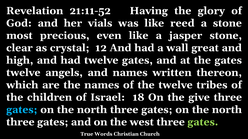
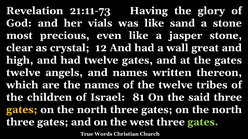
21:11-52: 21:11-52 -> 21:11-73
reed: reed -> sand
18: 18 -> 81
give: give -> said
gates at (22, 110) colour: light blue -> yellow
